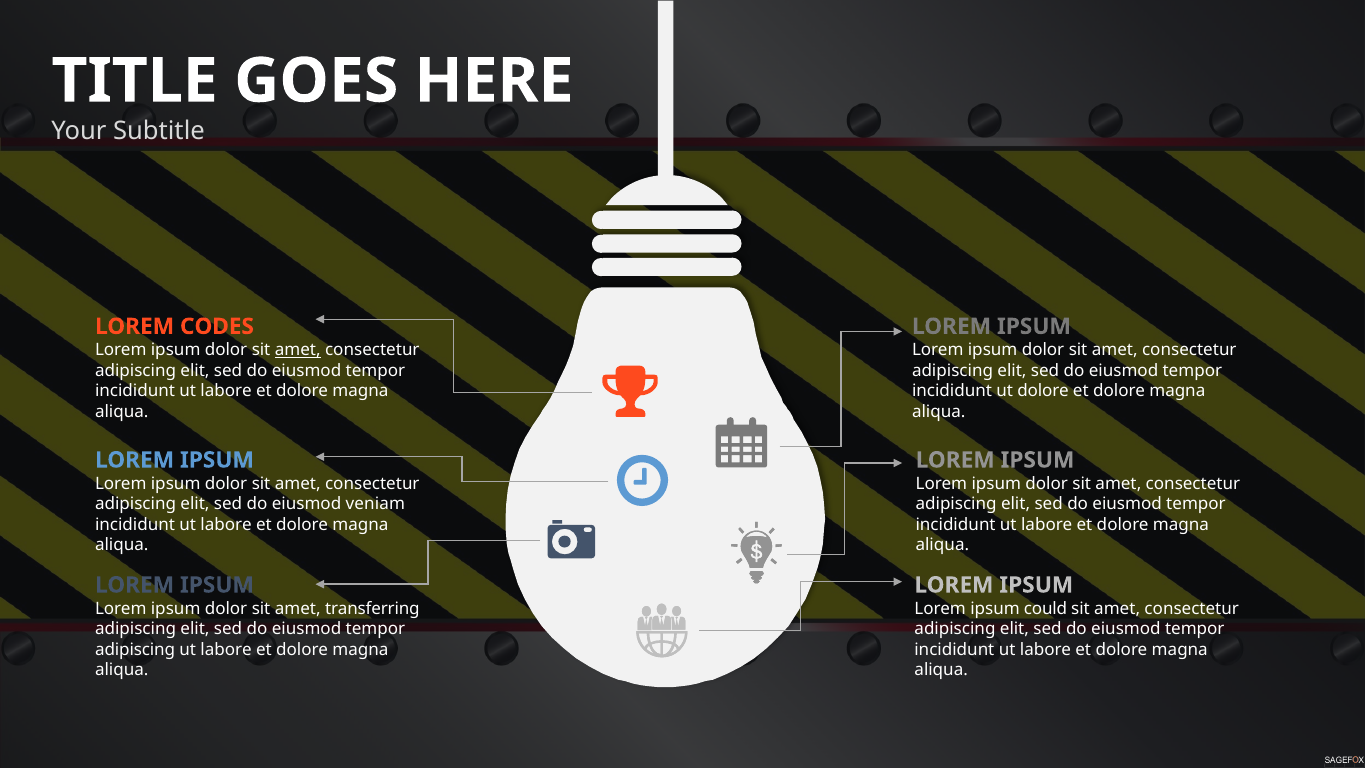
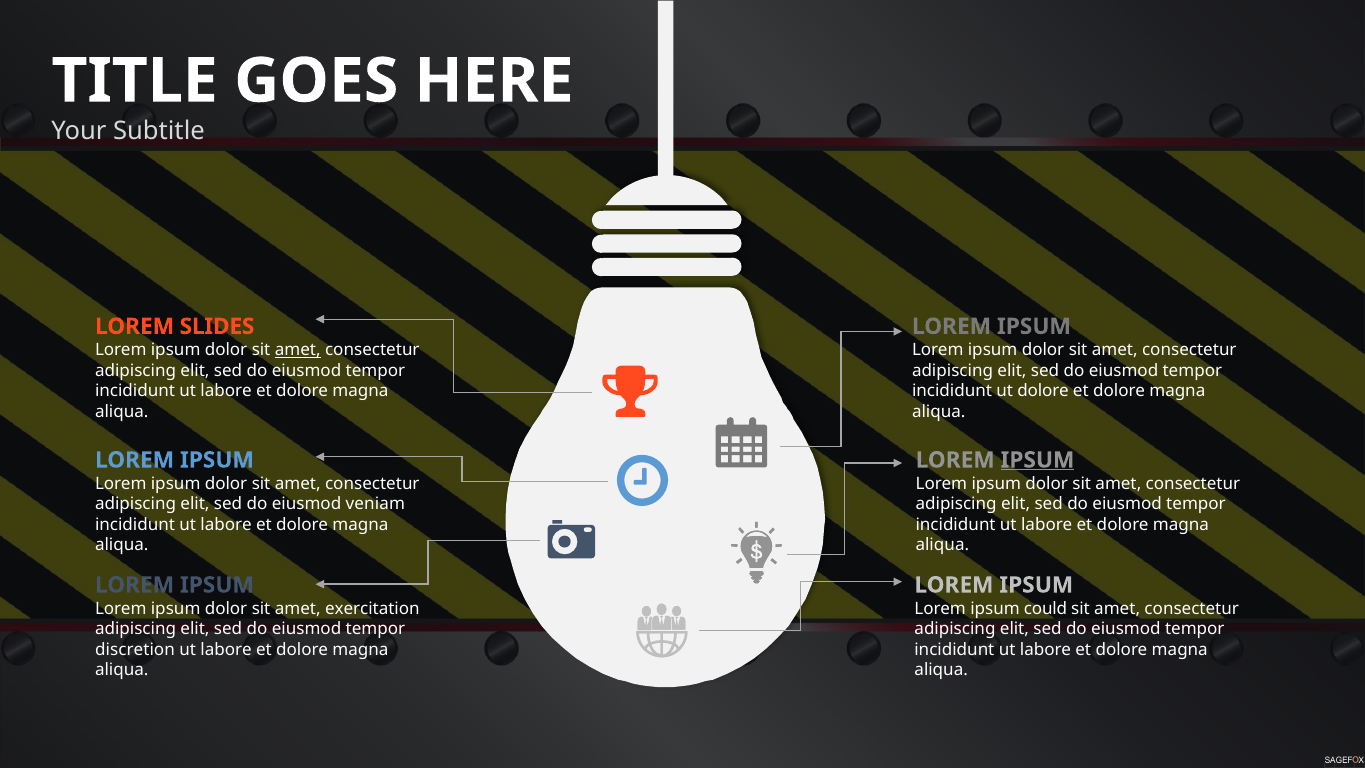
CODES: CODES -> SLIDES
IPSUM at (1038, 460) underline: none -> present
transferring: transferring -> exercitation
adipiscing at (135, 649): adipiscing -> discretion
